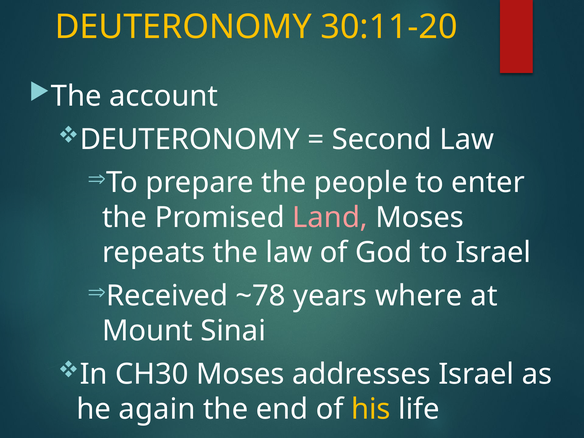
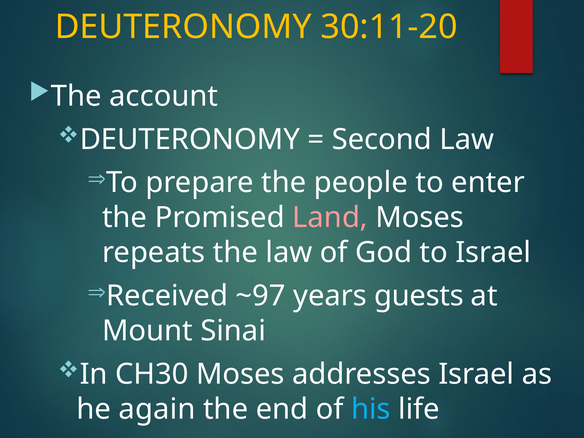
~78: ~78 -> ~97
where: where -> guests
his colour: yellow -> light blue
